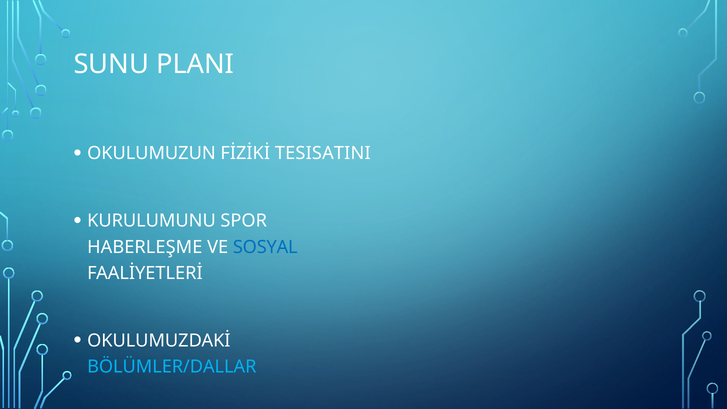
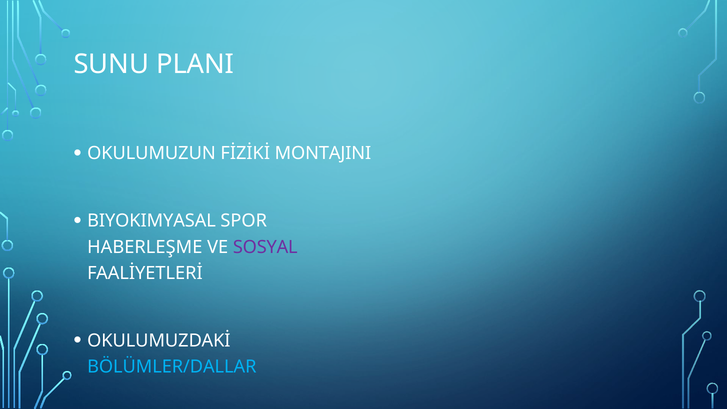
TESISATINI: TESISATINI -> MONTAJINI
KURULUMUNU: KURULUMUNU -> BIYOKIMYASAL
SOSYAL colour: blue -> purple
